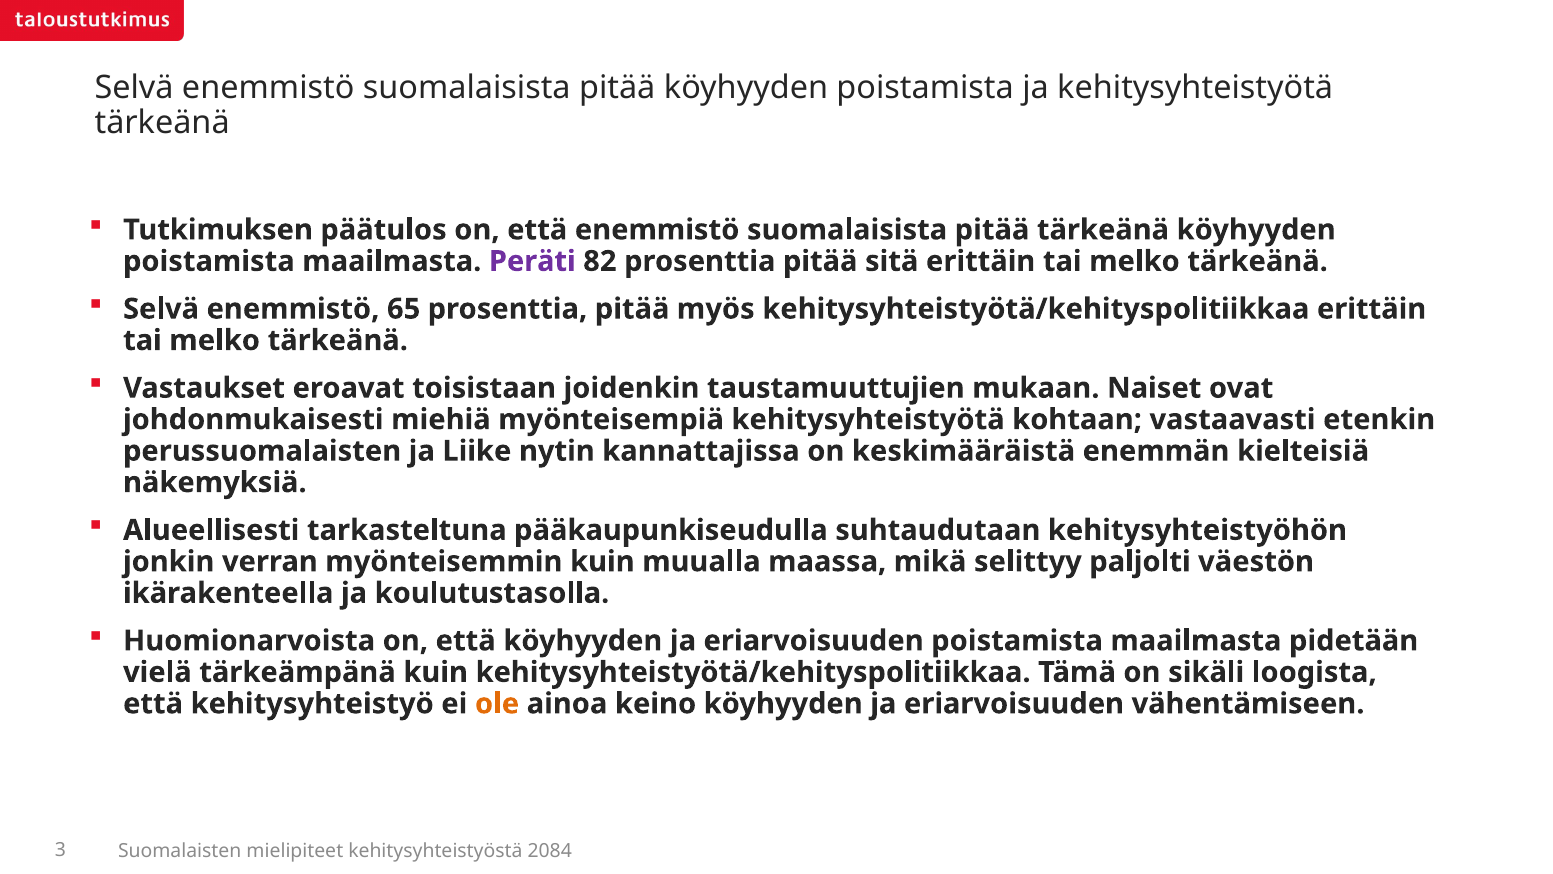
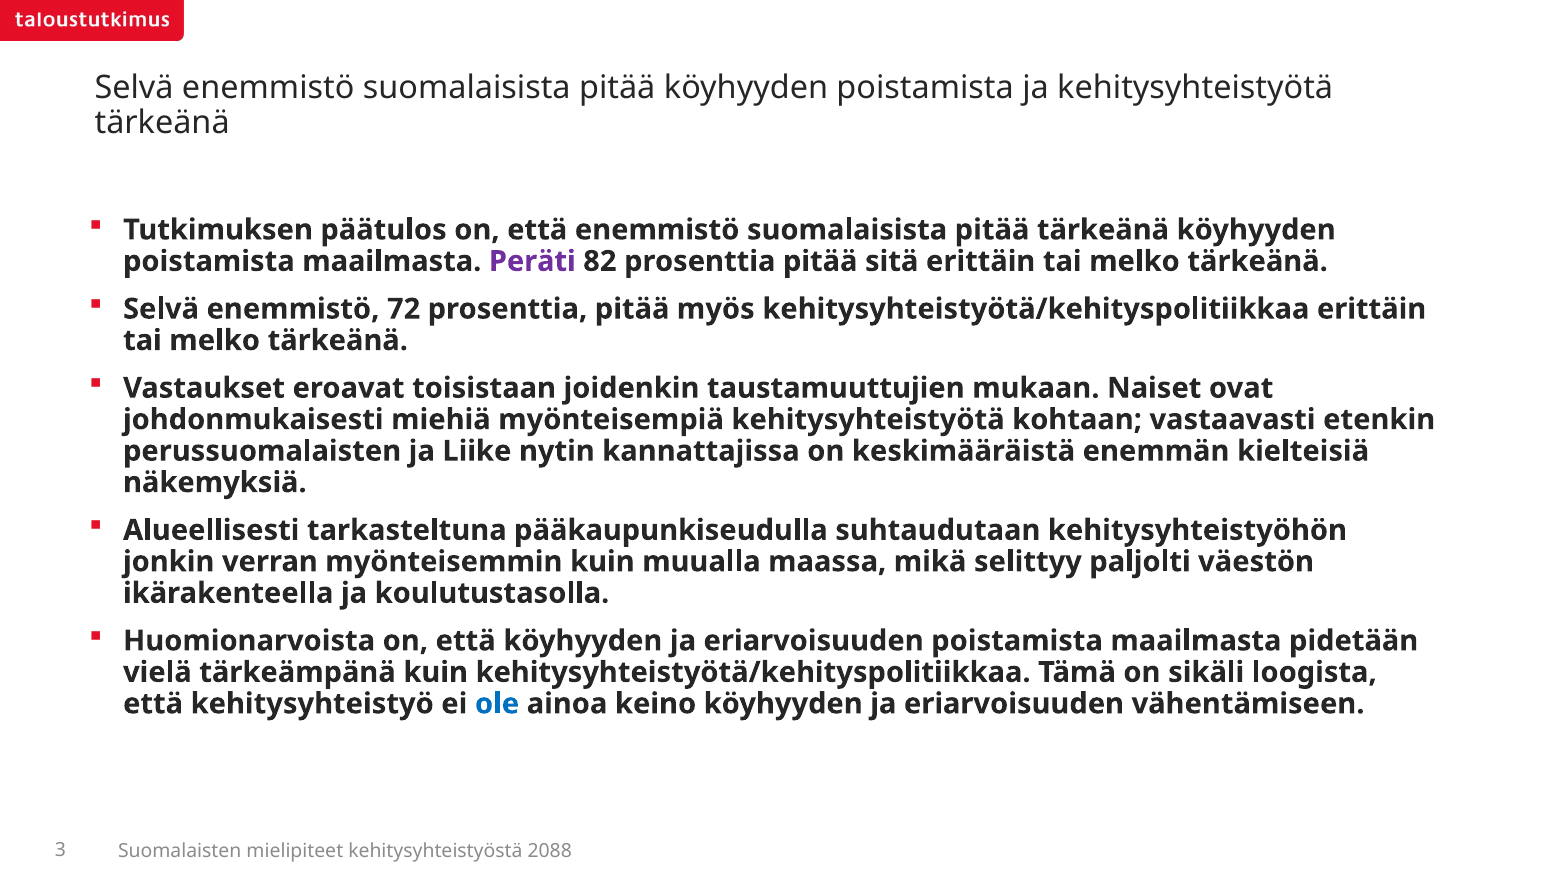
65: 65 -> 72
ole colour: orange -> blue
2084: 2084 -> 2088
